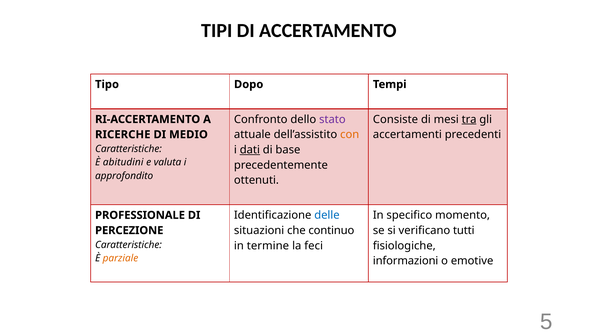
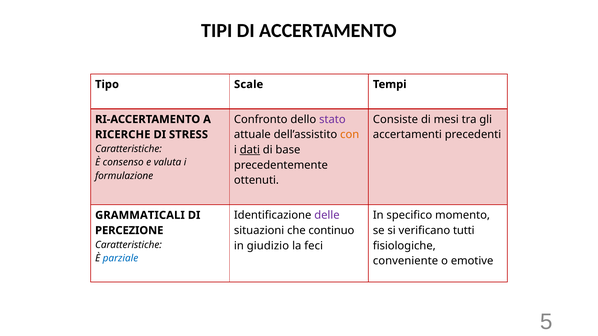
Dopo: Dopo -> Scale
tra underline: present -> none
MEDIO: MEDIO -> STRESS
abitudini: abitudini -> consenso
approfondito: approfondito -> formulazione
delle colour: blue -> purple
PROFESSIONALE: PROFESSIONALE -> GRAMMATICALI
termine: termine -> giudizio
parziale colour: orange -> blue
informazioni: informazioni -> conveniente
